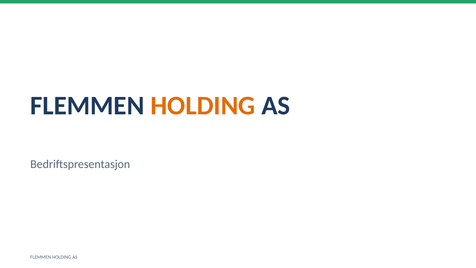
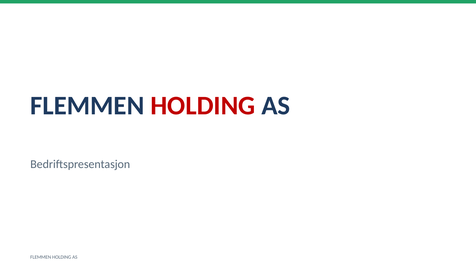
HOLDING at (203, 106) colour: orange -> red
